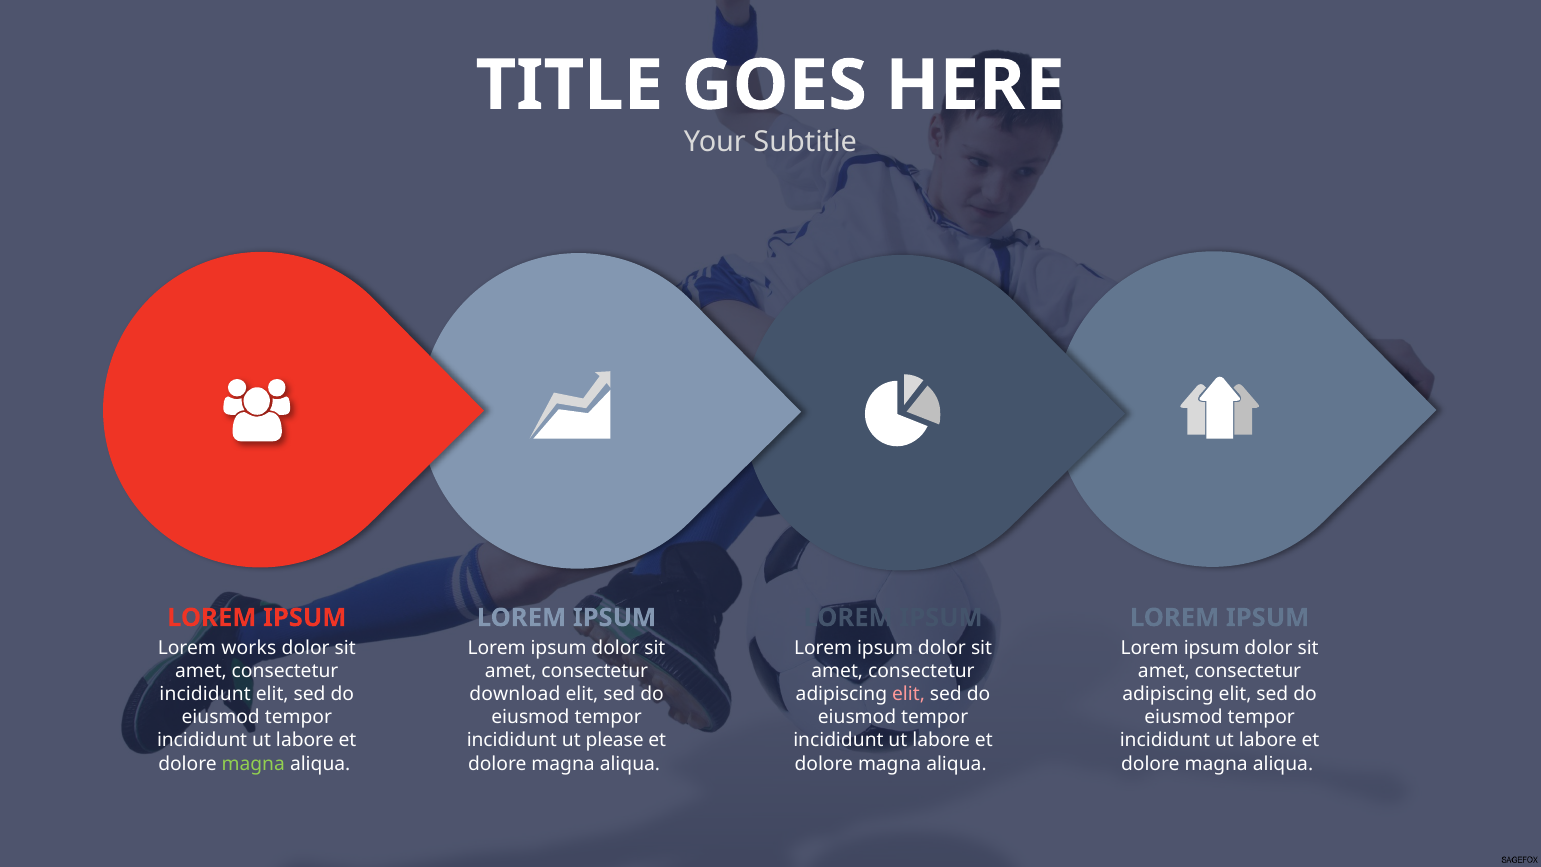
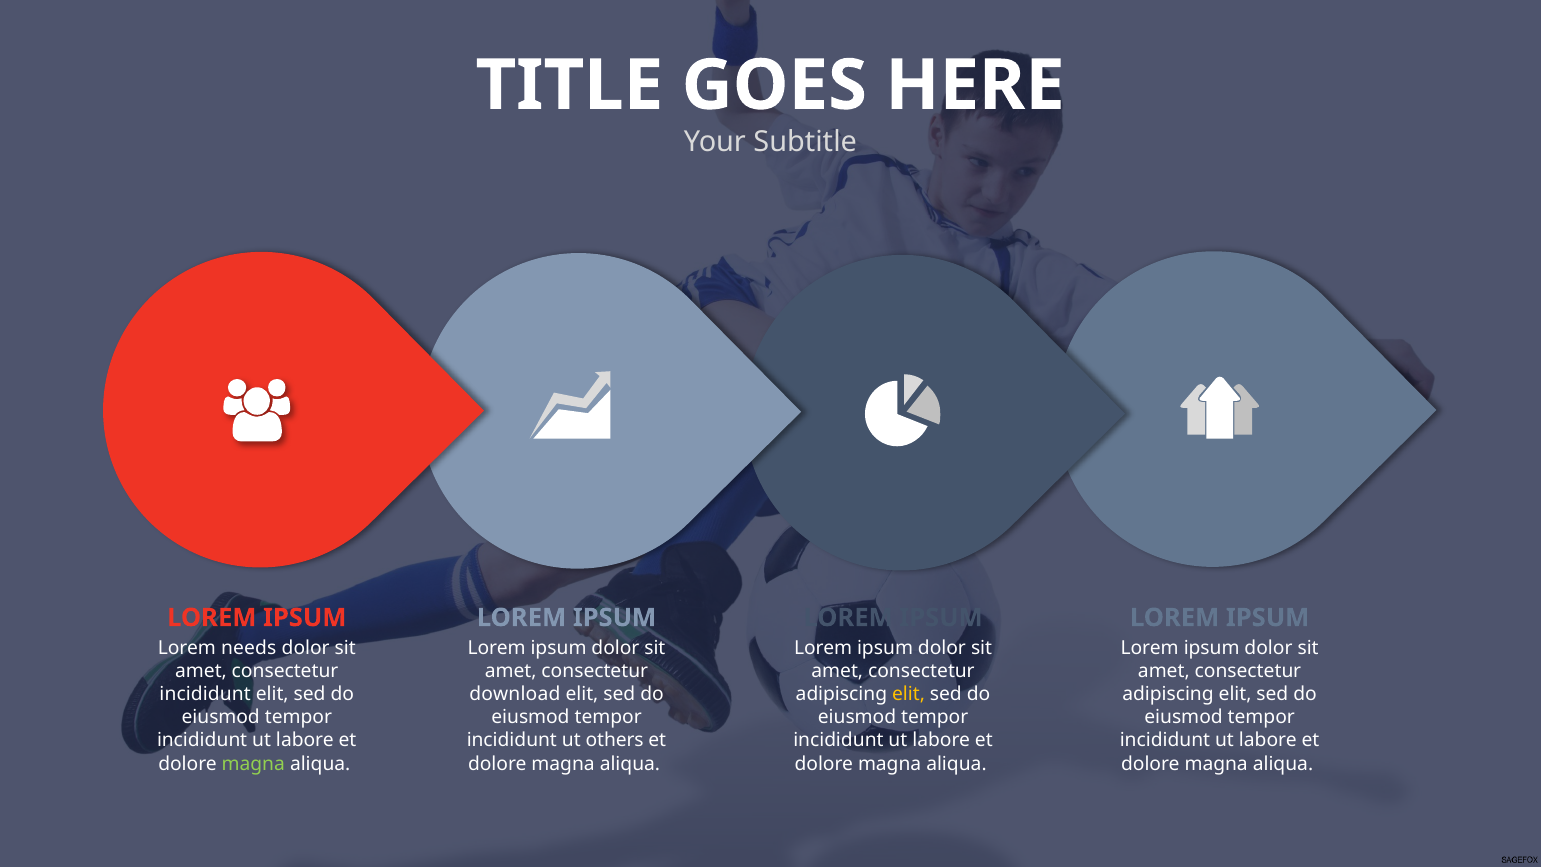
works: works -> needs
elit at (909, 694) colour: pink -> yellow
please: please -> others
